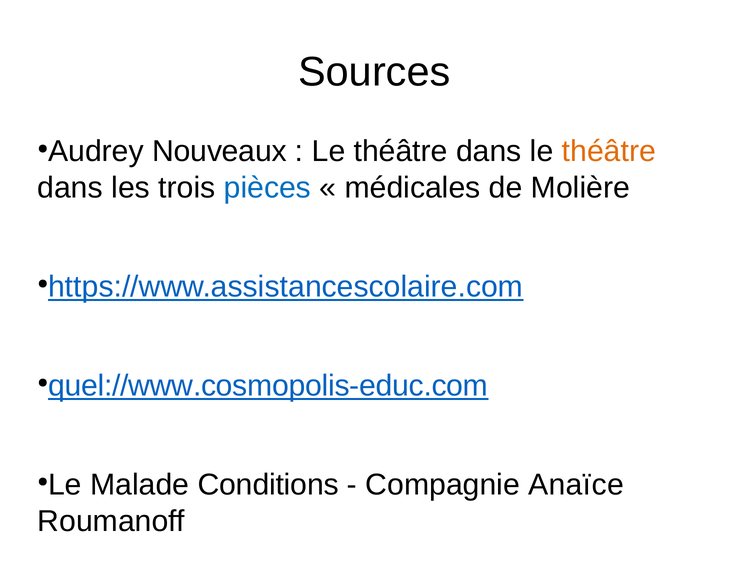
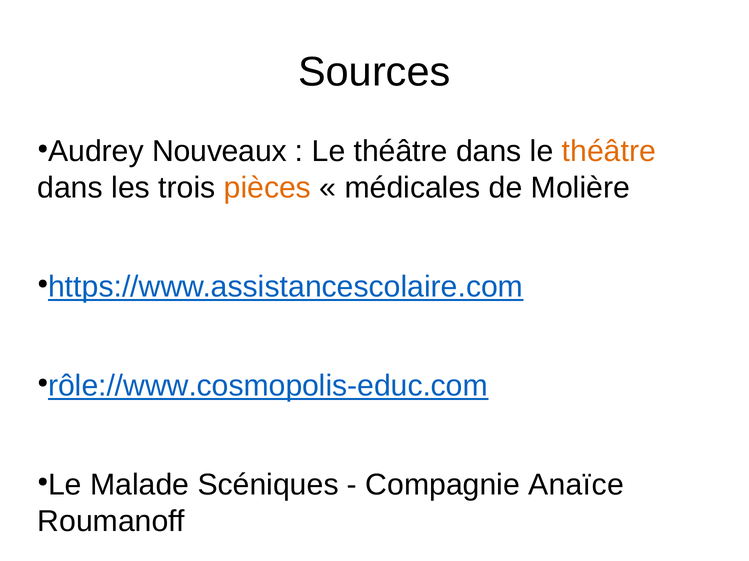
pièces colour: blue -> orange
quel://www.cosmopolis-educ.com: quel://www.cosmopolis-educ.com -> rôle://www.cosmopolis-educ.com
Conditions: Conditions -> Scéniques
